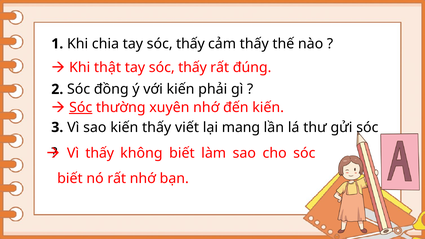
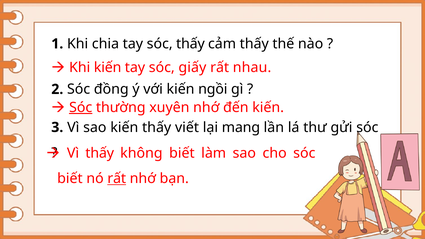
Khi thật: thật -> kiến
thấy at (193, 68): thấy -> giấy
đúng: đúng -> nhau
phải: phải -> ngồi
rất at (117, 179) underline: none -> present
